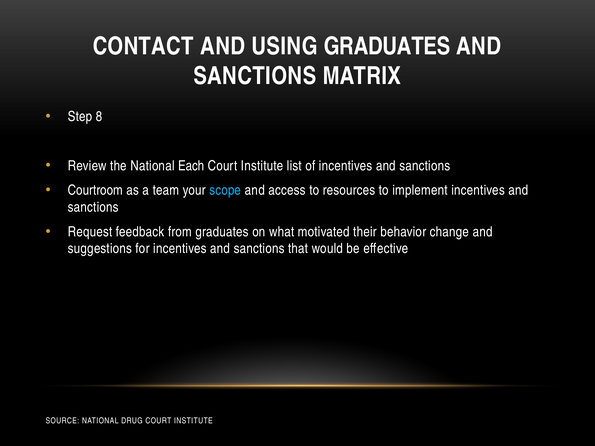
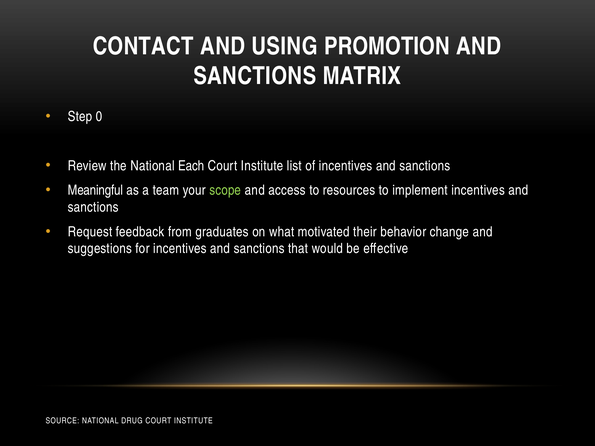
USING GRADUATES: GRADUATES -> PROMOTION
8: 8 -> 0
Courtroom: Courtroom -> Meaningful
scope colour: light blue -> light green
